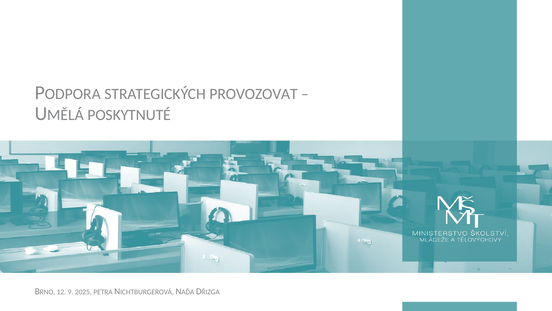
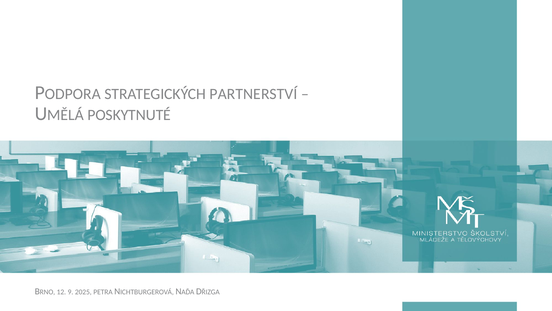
PROVOZOVAT: PROVOZOVAT -> PARTNERSTVÍ
